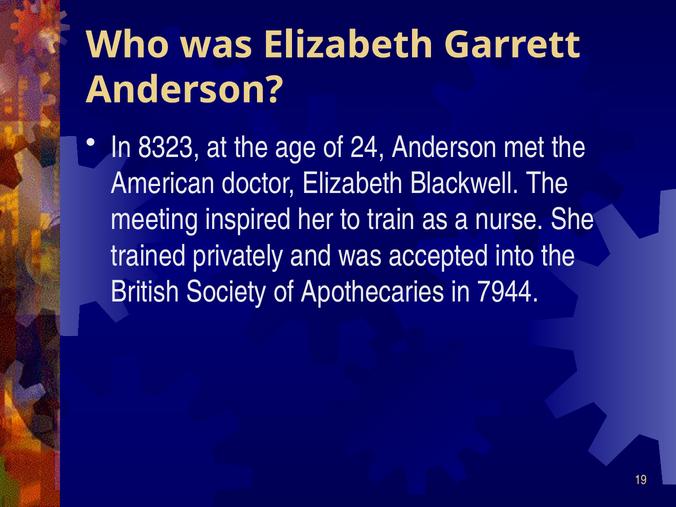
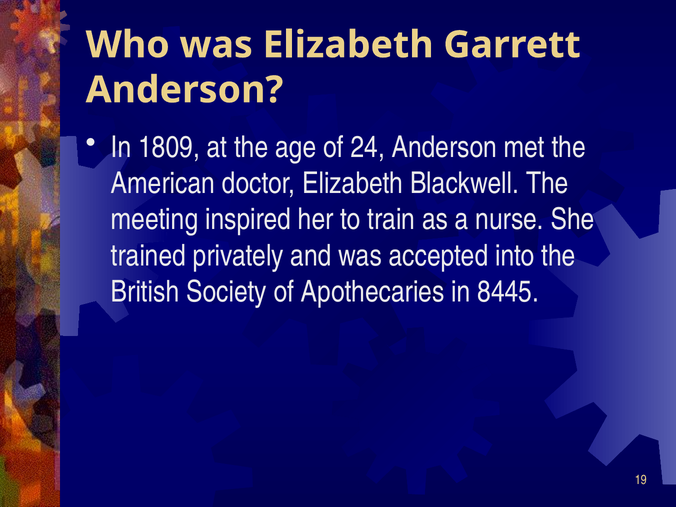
8323: 8323 -> 1809
7944: 7944 -> 8445
